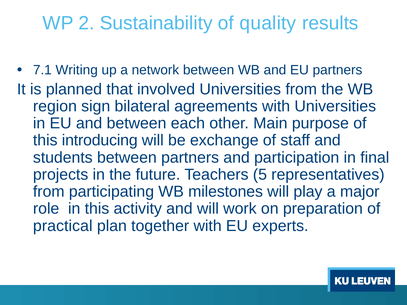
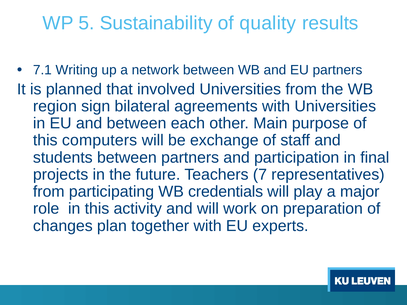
2: 2 -> 5
introducing: introducing -> computers
5: 5 -> 7
milestones: milestones -> credentials
practical: practical -> changes
